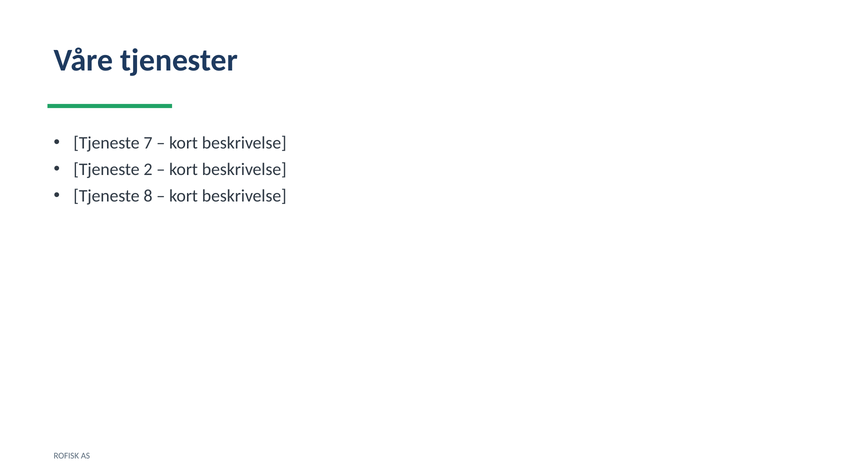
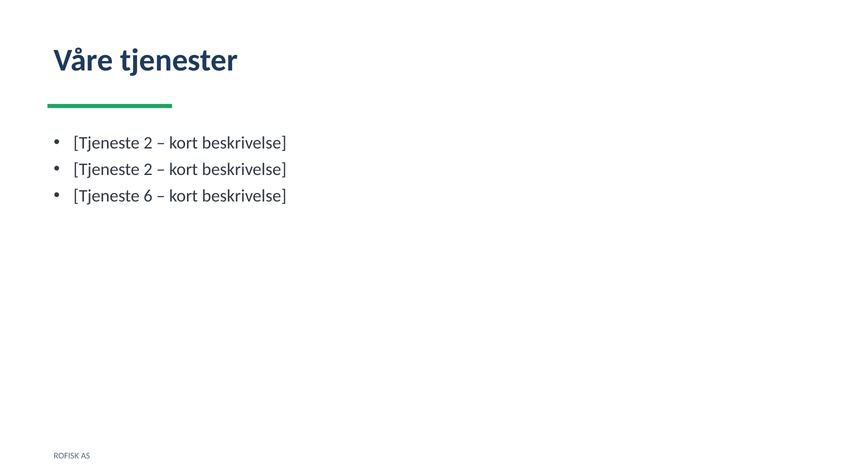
7 at (148, 143): 7 -> 2
8: 8 -> 6
